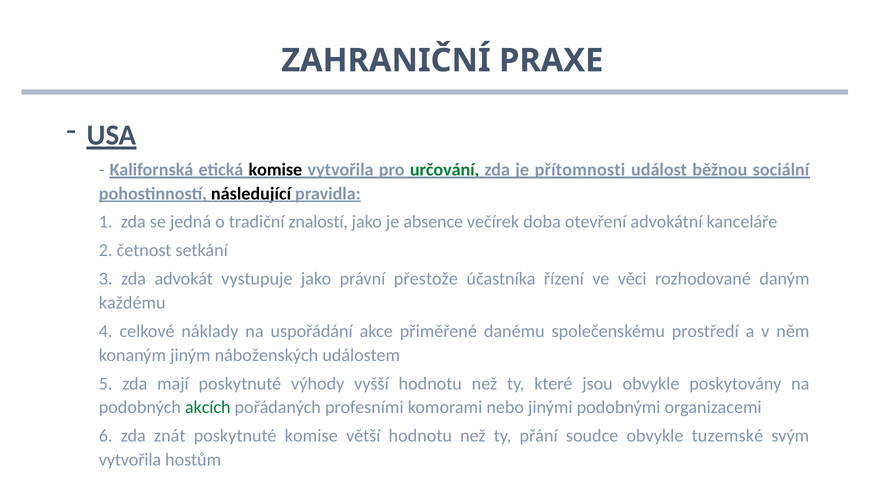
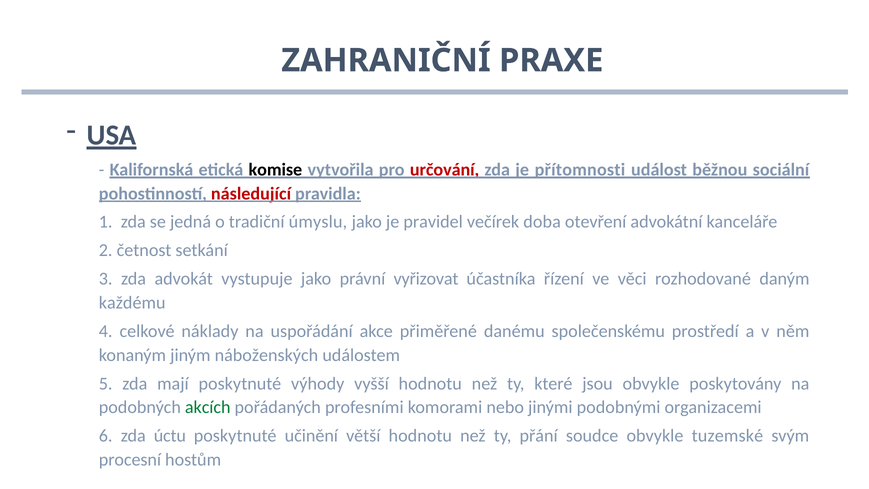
určování colour: green -> red
následující colour: black -> red
znalostí: znalostí -> úmyslu
absence: absence -> pravidel
přestože: přestože -> vyřizovat
znát: znát -> úctu
poskytnuté komise: komise -> učinění
vytvořila at (130, 460): vytvořila -> procesní
